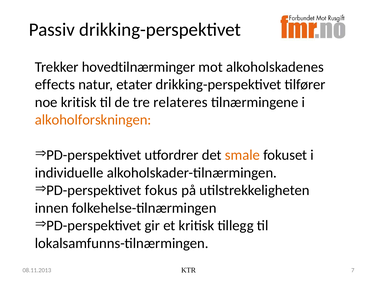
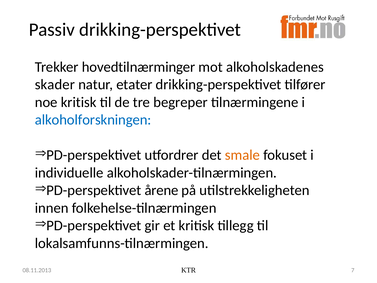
effects: effects -> skader
relateres: relateres -> begreper
alkoholforskningen colour: orange -> blue
fokus: fokus -> årene
